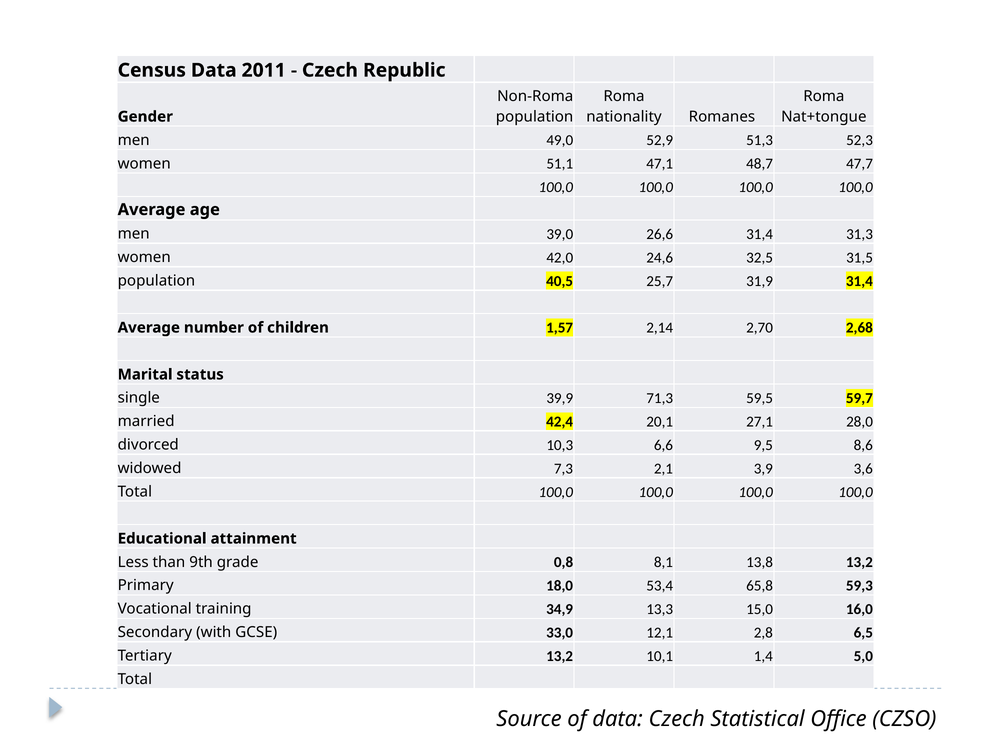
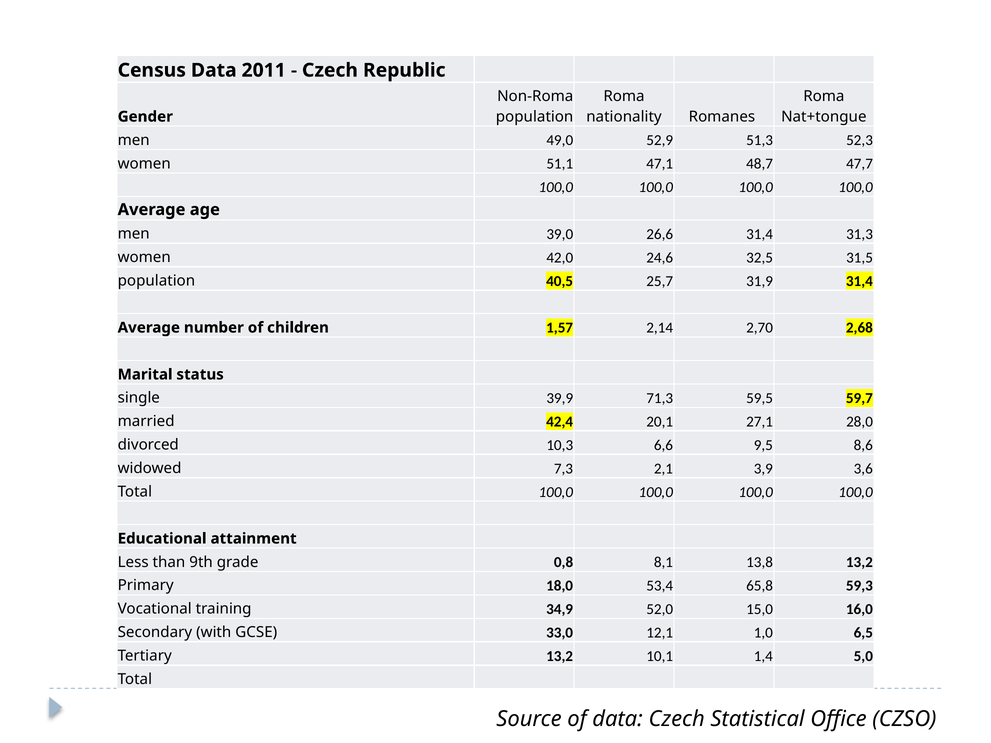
13,3: 13,3 -> 52,0
2,8: 2,8 -> 1,0
